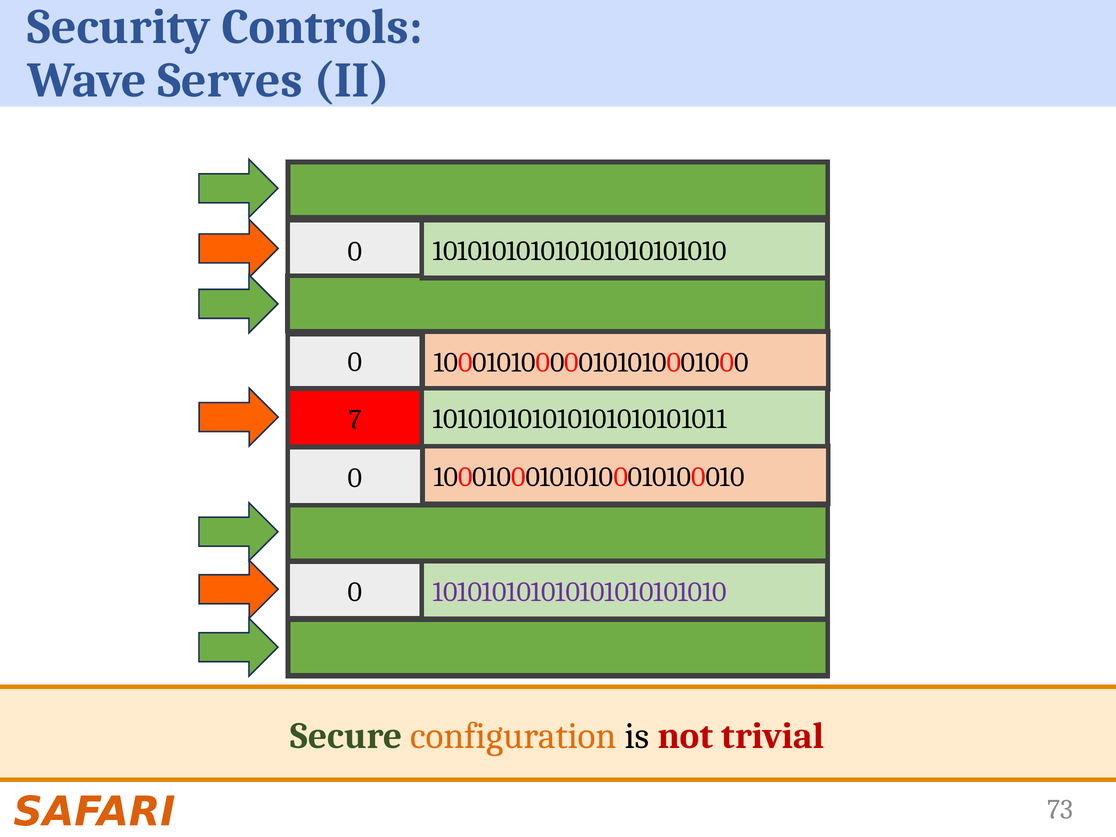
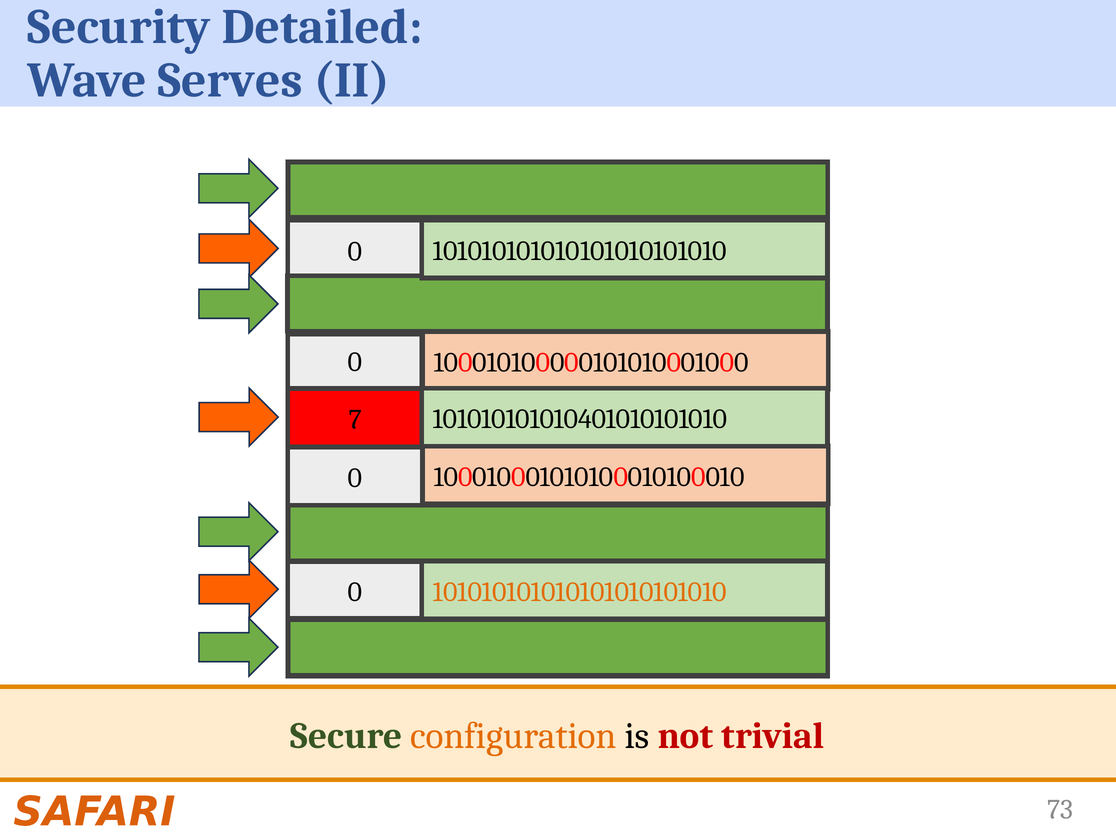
Controls: Controls -> Detailed
101010101010101010101011: 101010101010101010101011 -> 101010101010401010101010
101010101010101010101010 at (580, 592) colour: purple -> orange
